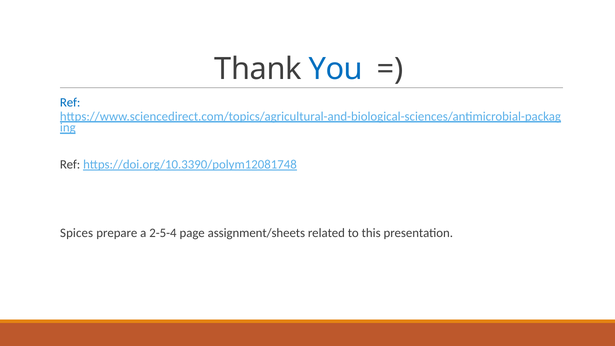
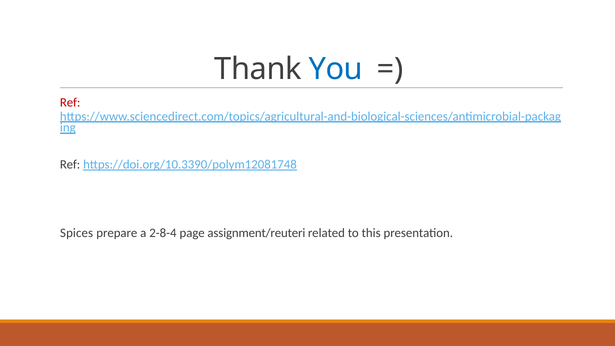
Ref at (70, 102) colour: blue -> red
2-5-4: 2-5-4 -> 2-8-4
assignment/sheets: assignment/sheets -> assignment/reuteri
